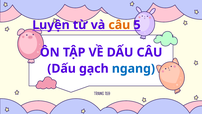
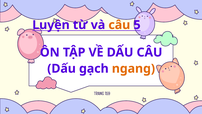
ngang colour: blue -> orange
